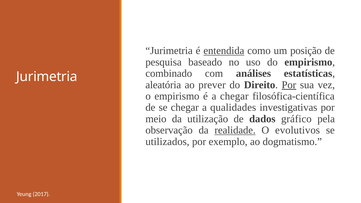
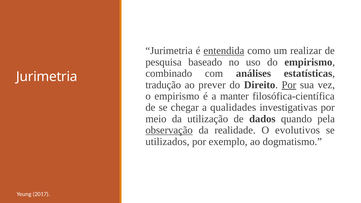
posição: posição -> realizar
aleatória: aleatória -> tradução
a chegar: chegar -> manter
gráfico: gráfico -> quando
observação underline: none -> present
realidade underline: present -> none
